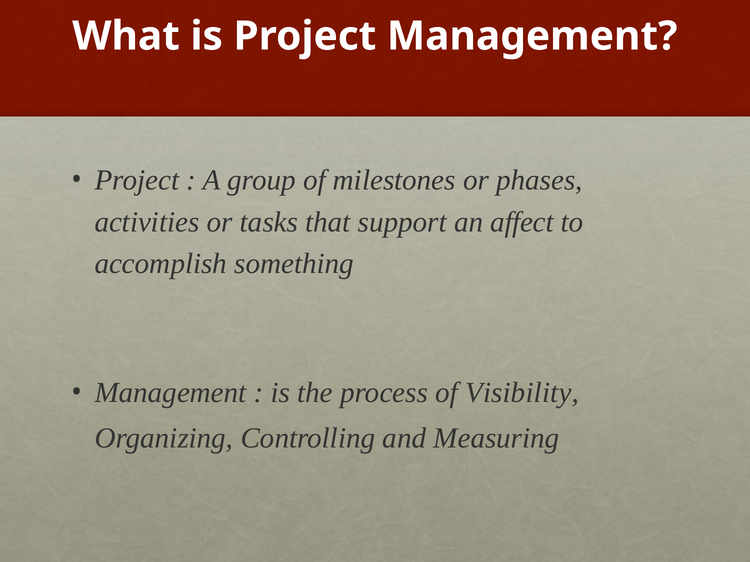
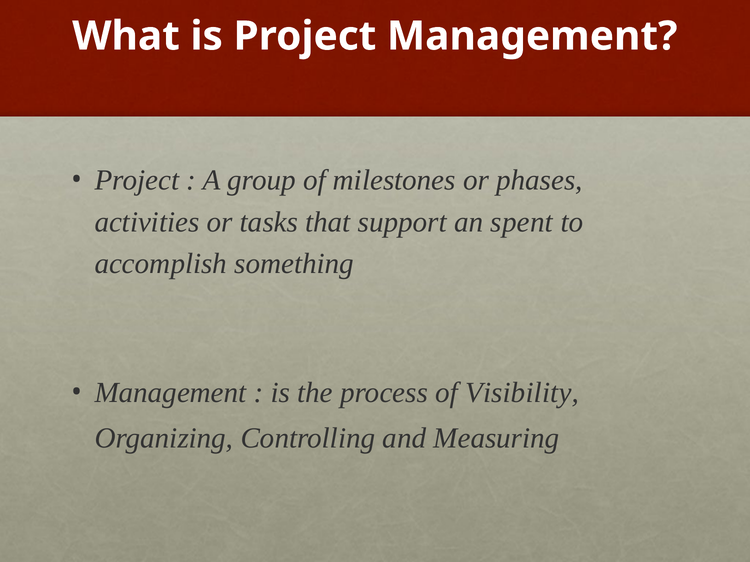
affect: affect -> spent
